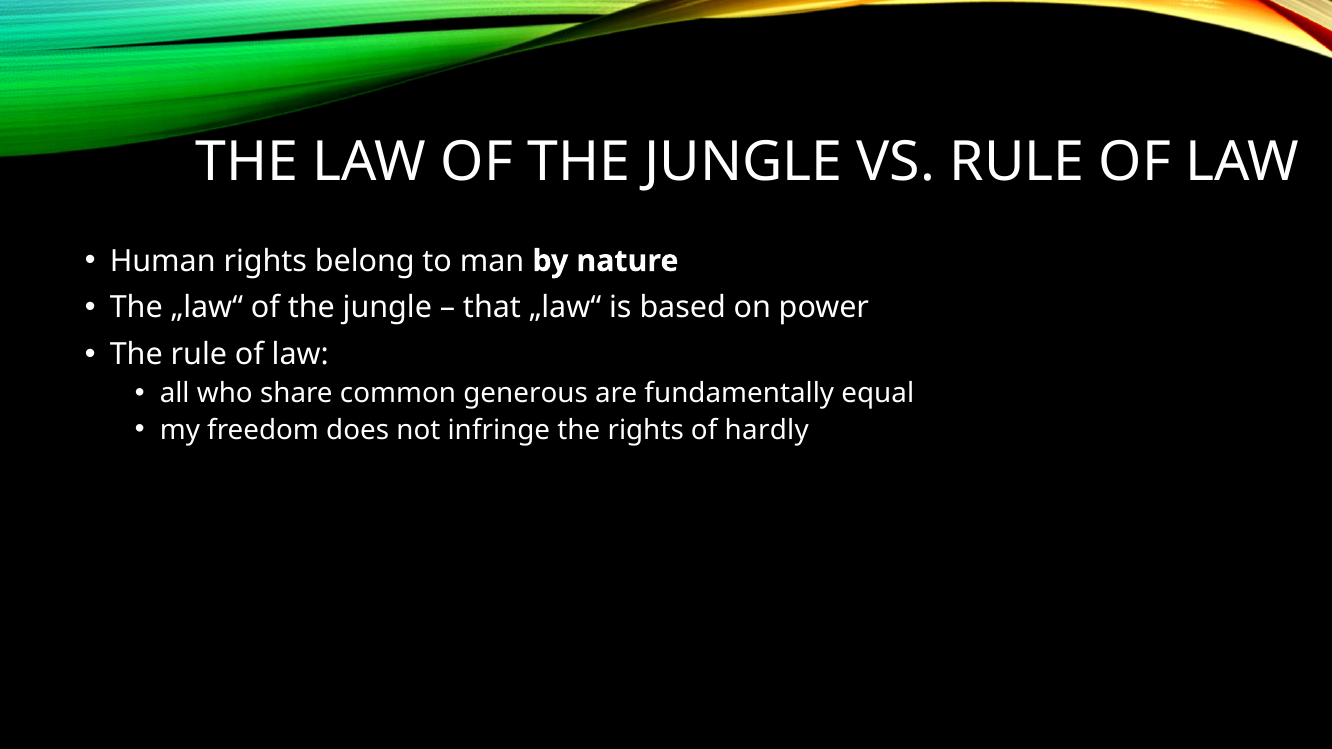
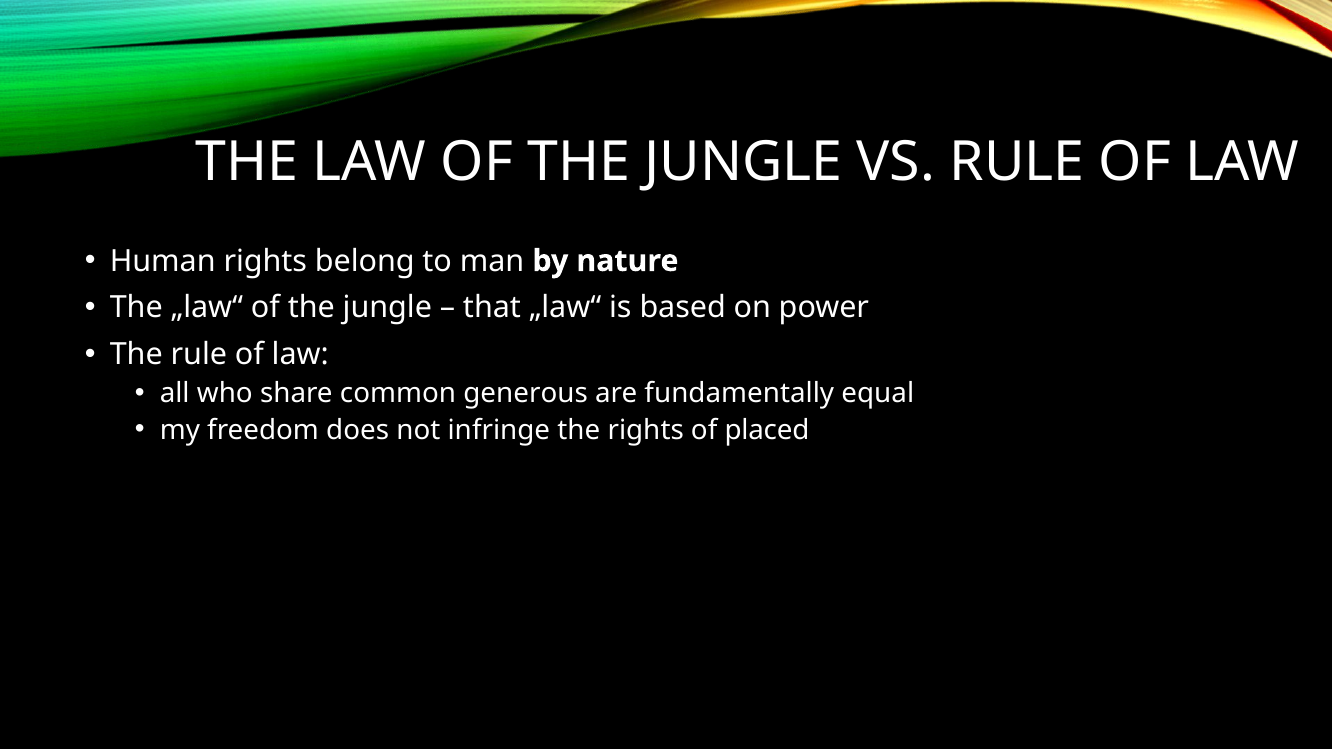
hardly: hardly -> placed
